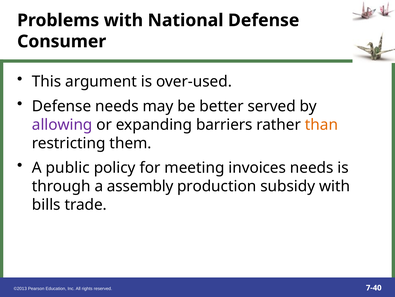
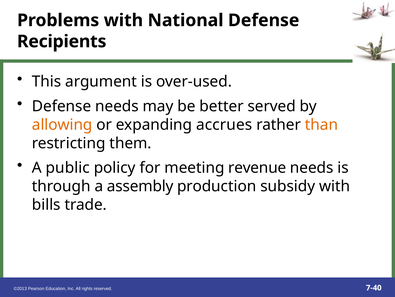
Consumer: Consumer -> Recipients
allowing colour: purple -> orange
barriers: barriers -> accrues
invoices: invoices -> revenue
